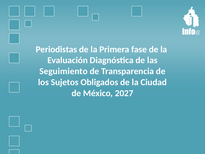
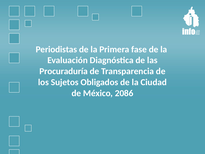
Seguimiento: Seguimiento -> Procuraduría
2027: 2027 -> 2086
